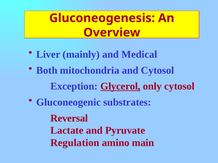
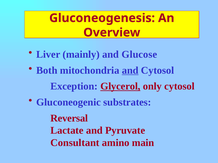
Medical: Medical -> Glucose
and at (130, 71) underline: none -> present
Regulation: Regulation -> Consultant
